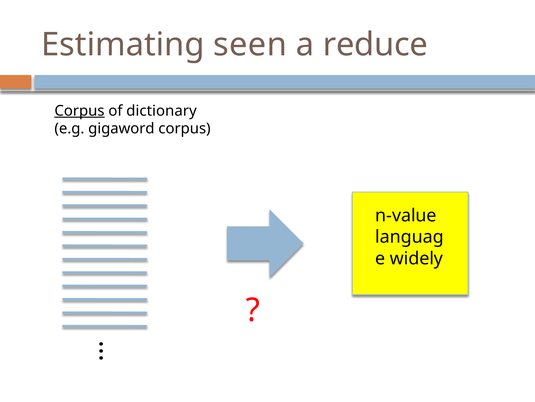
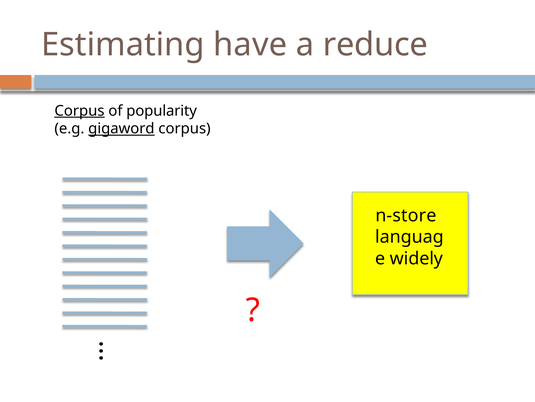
seen: seen -> have
dictionary: dictionary -> popularity
gigaword underline: none -> present
n-value: n-value -> n-store
